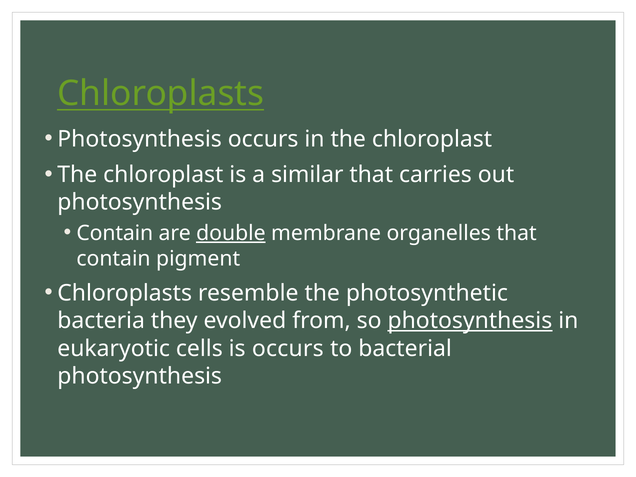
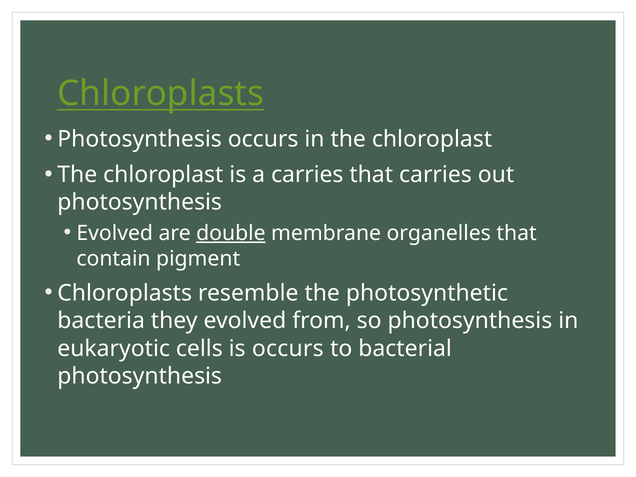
a similar: similar -> carries
Contain at (115, 233): Contain -> Evolved
photosynthesis at (470, 321) underline: present -> none
